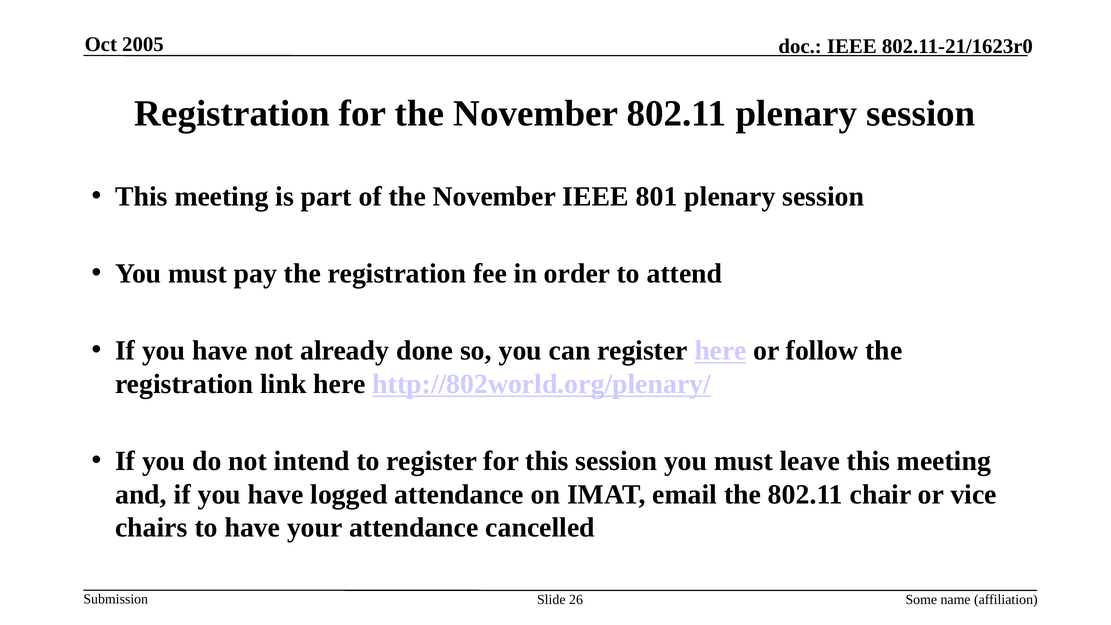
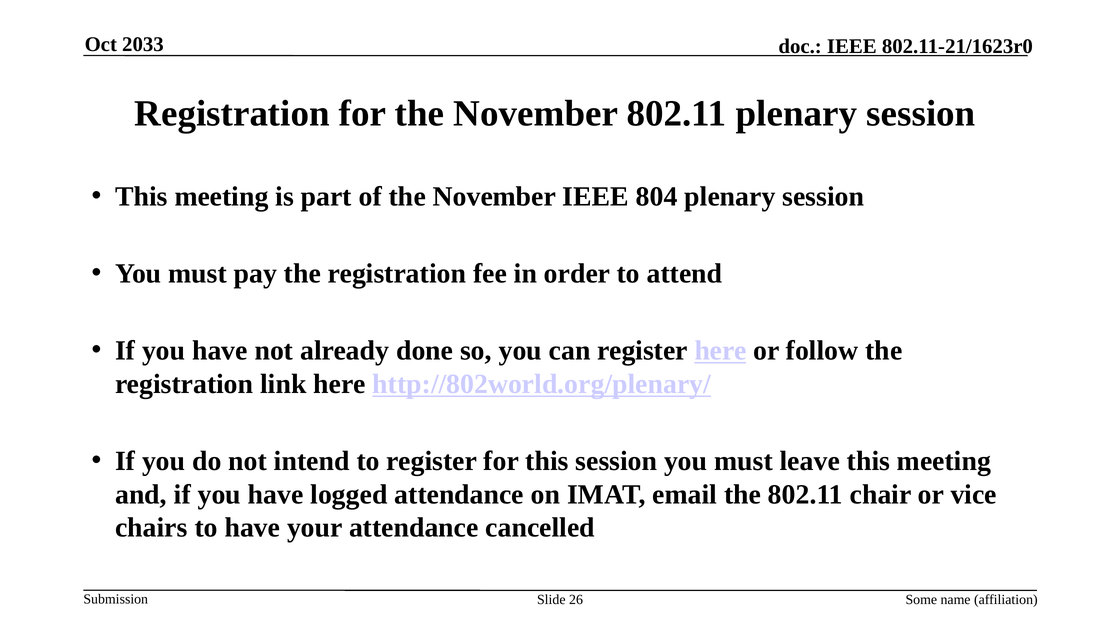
2005: 2005 -> 2033
801: 801 -> 804
